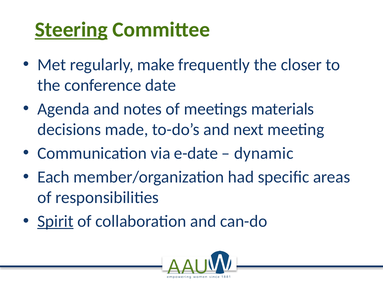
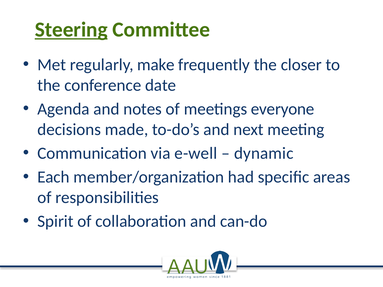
materials: materials -> everyone
e-date: e-date -> e-well
Spirit underline: present -> none
